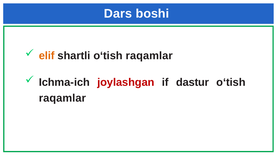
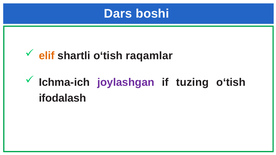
joylashgan colour: red -> purple
dastur: dastur -> tuzing
raqamlar at (62, 98): raqamlar -> ifodalash
